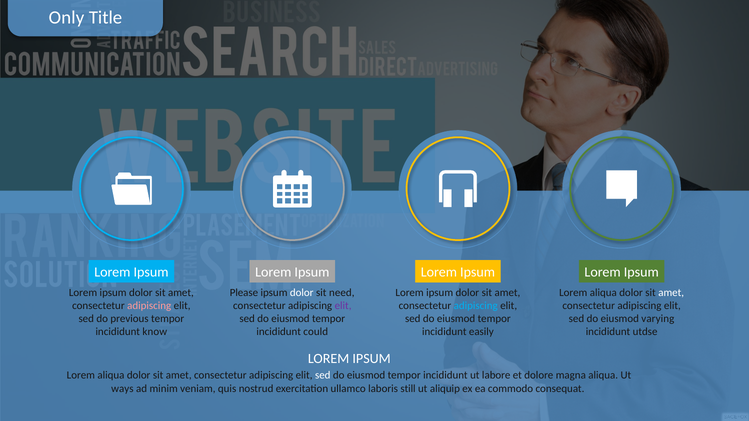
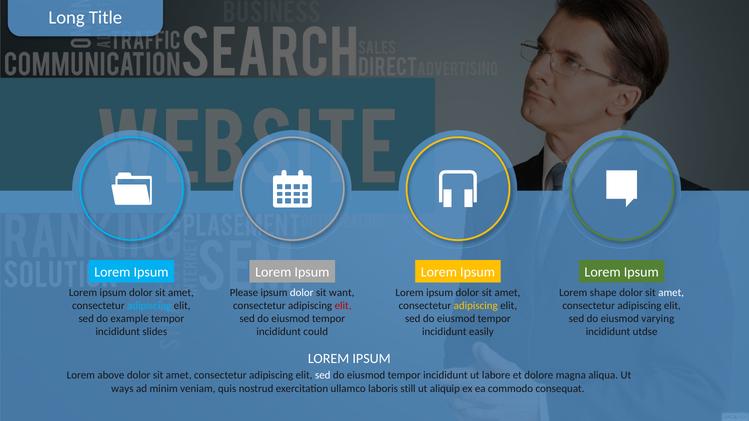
Only: Only -> Long
need: need -> want
aliqua at (603, 293): aliqua -> shape
adipiscing at (149, 306) colour: pink -> light blue
elit at (343, 306) colour: purple -> red
adipiscing at (476, 306) colour: light blue -> yellow
previous: previous -> example
know: know -> slides
aliqua at (111, 376): aliqua -> above
